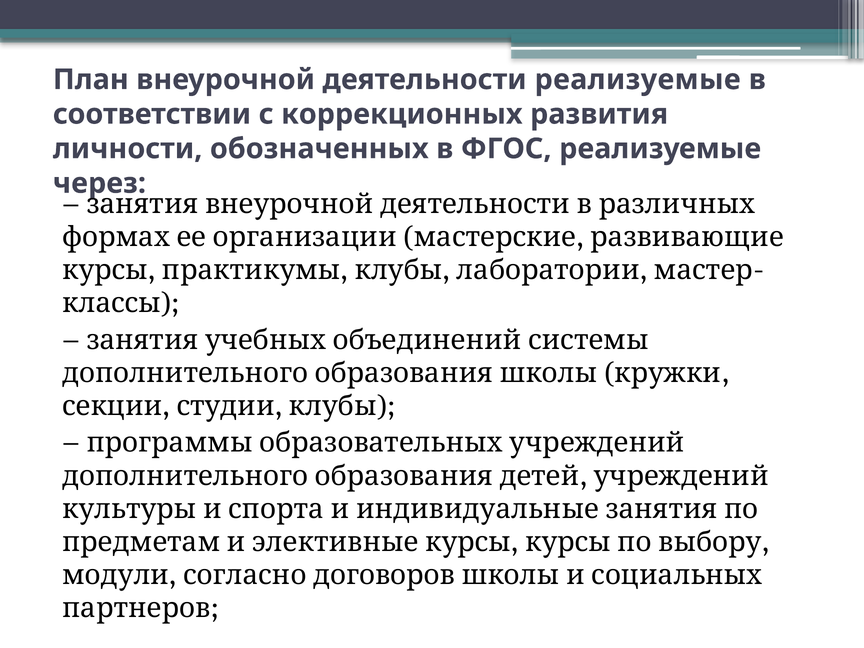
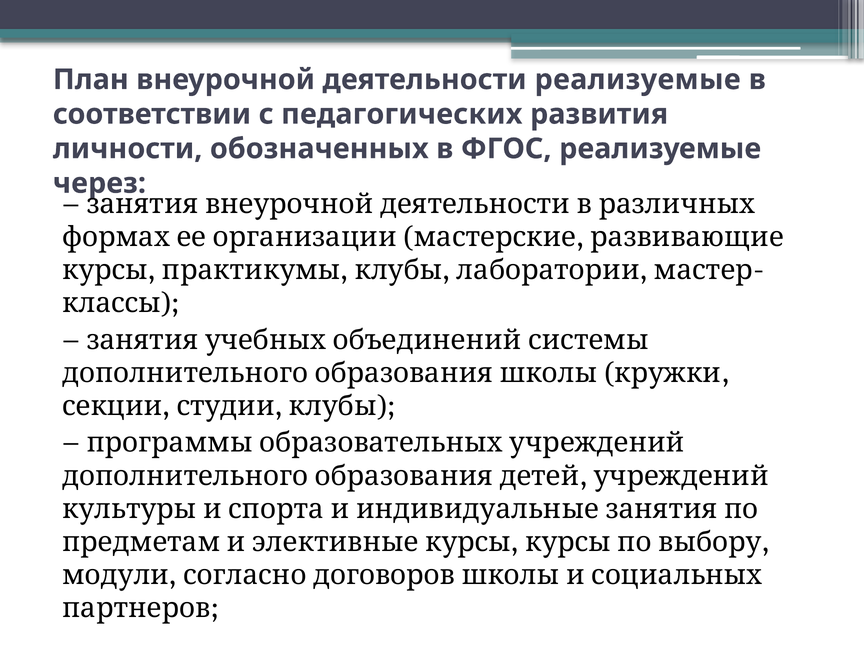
коррекционных: коррекционных -> педагогических
